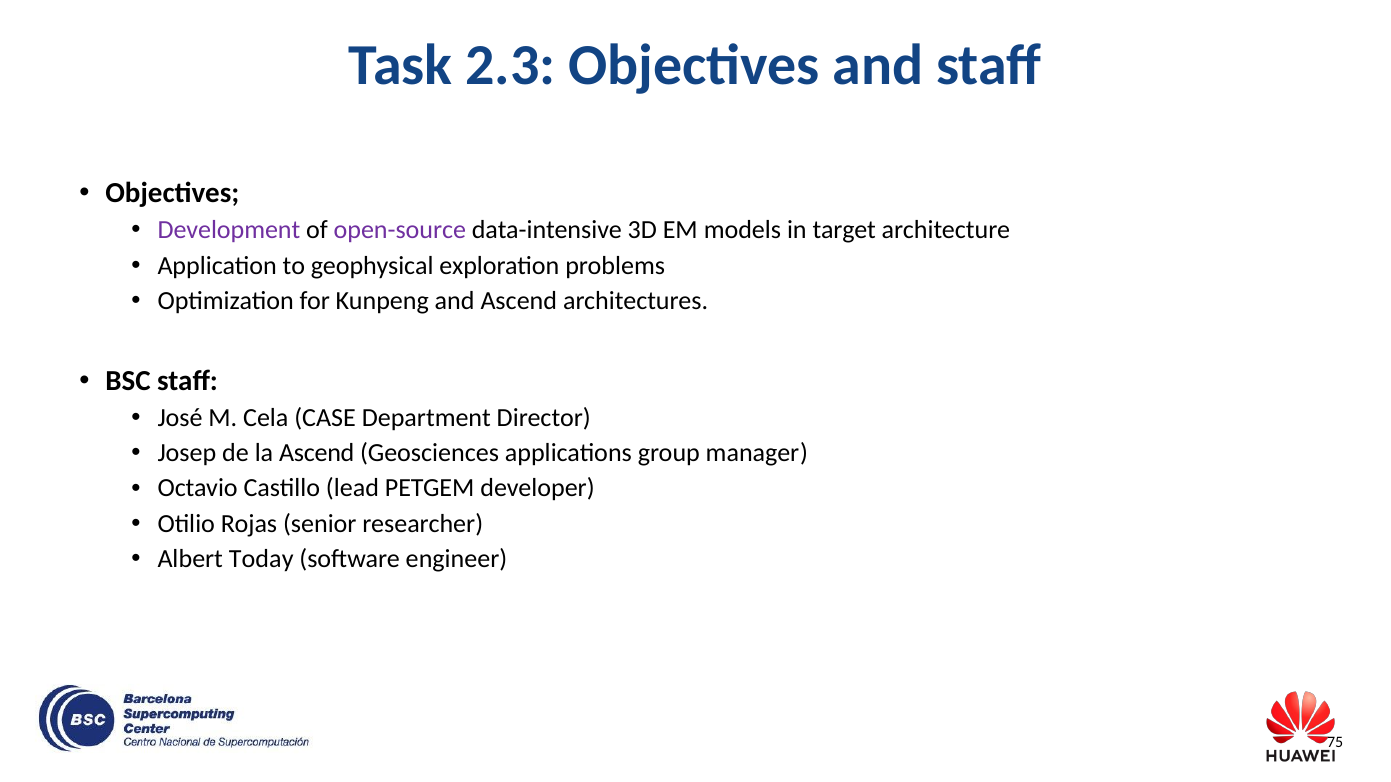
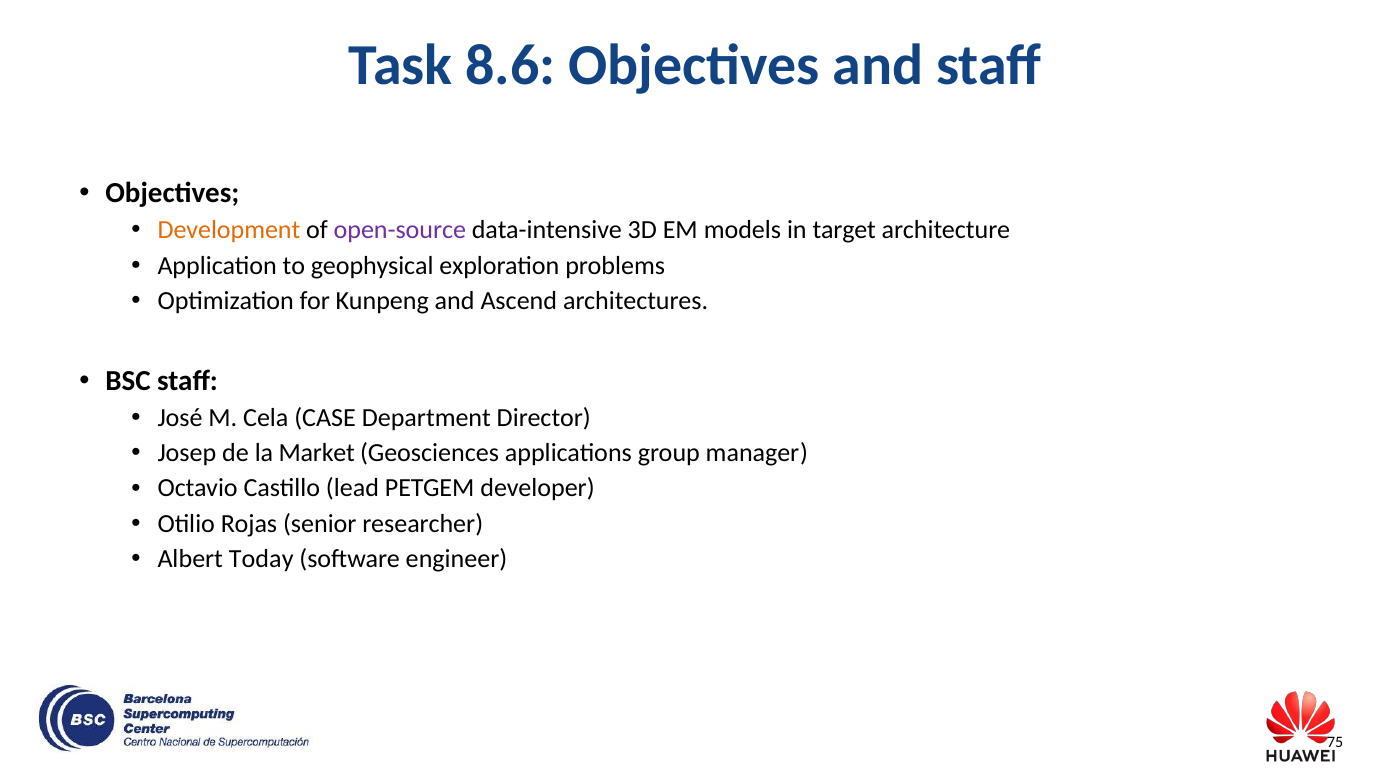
2.3: 2.3 -> 8.6
Development colour: purple -> orange
la Ascend: Ascend -> Market
